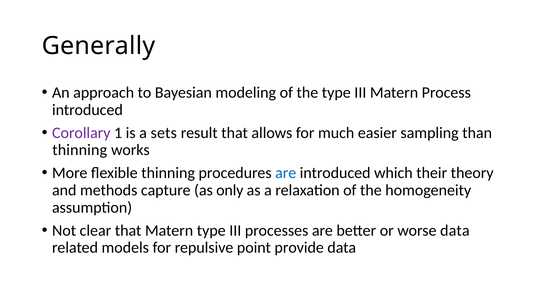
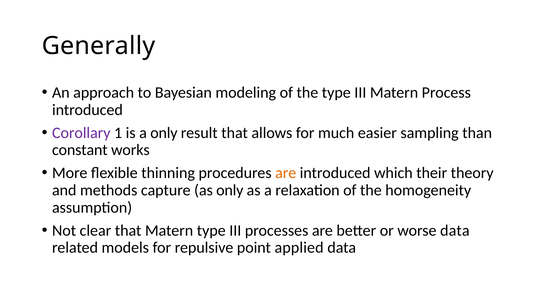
a sets: sets -> only
thinning at (80, 150): thinning -> constant
are at (286, 173) colour: blue -> orange
provide: provide -> applied
